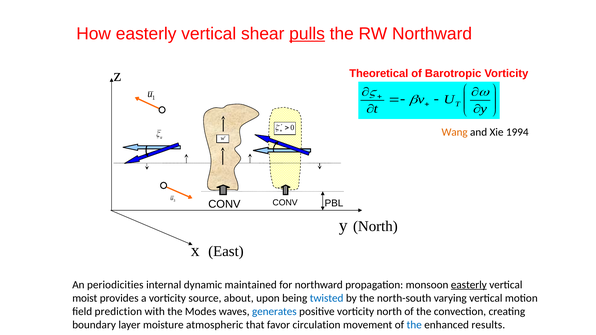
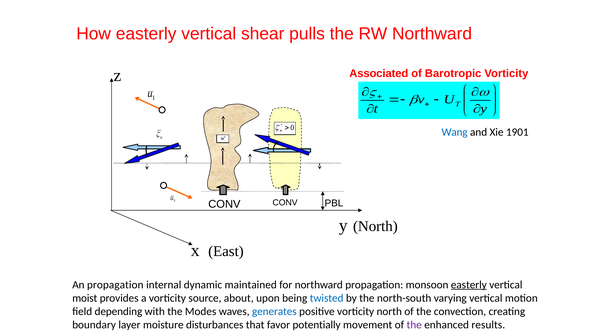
pulls underline: present -> none
Theoretical: Theoretical -> Associated
Wang colour: orange -> blue
1994: 1994 -> 1901
An periodicities: periodicities -> propagation
prediction: prediction -> depending
atmospheric: atmospheric -> disturbances
circulation: circulation -> potentially
the at (414, 325) colour: blue -> purple
